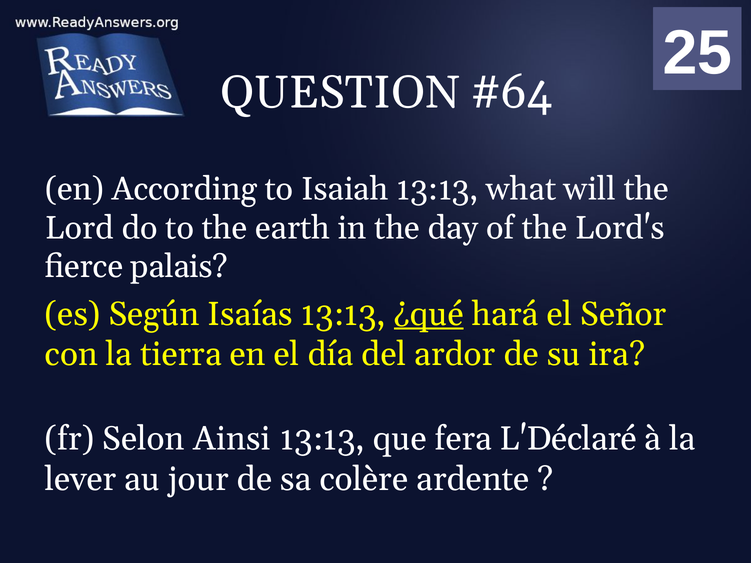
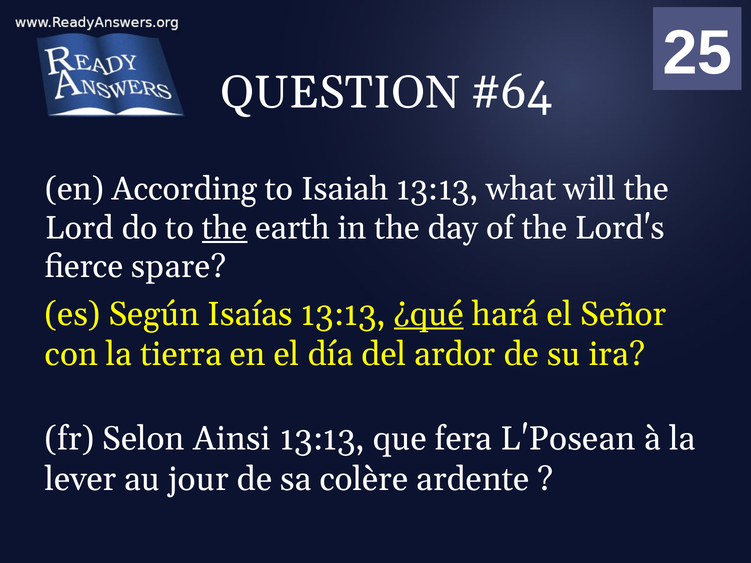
the at (225, 228) underline: none -> present
palais: palais -> spare
L'Déclaré: L'Déclaré -> L'Posean
